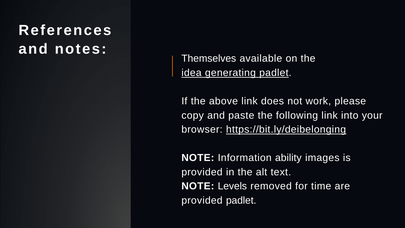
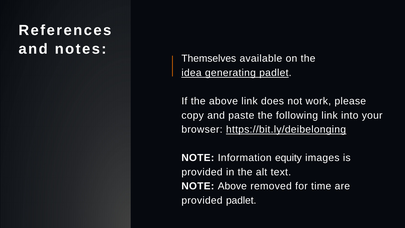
ability: ability -> equity
NOTE Levels: Levels -> Above
